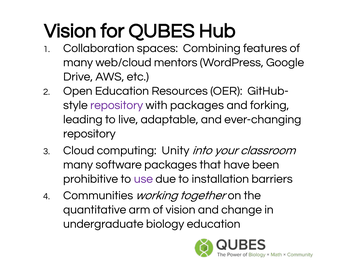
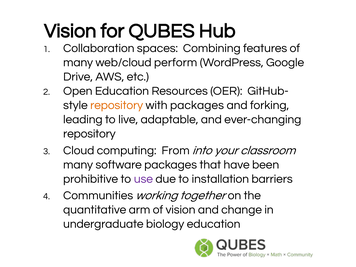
mentors: mentors -> perform
repository at (117, 105) colour: purple -> orange
Unity: Unity -> From
